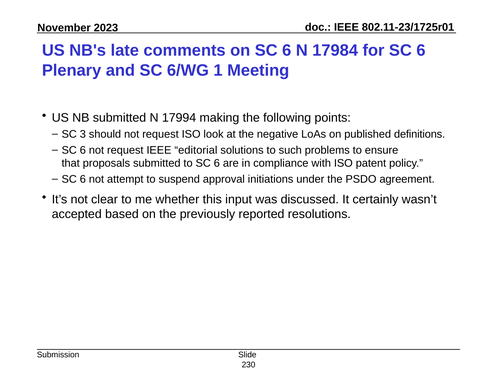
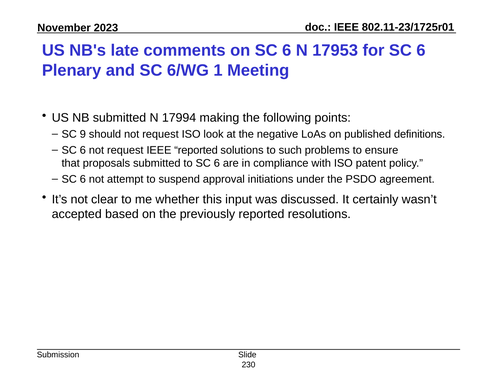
17984: 17984 -> 17953
3: 3 -> 9
IEEE editorial: editorial -> reported
